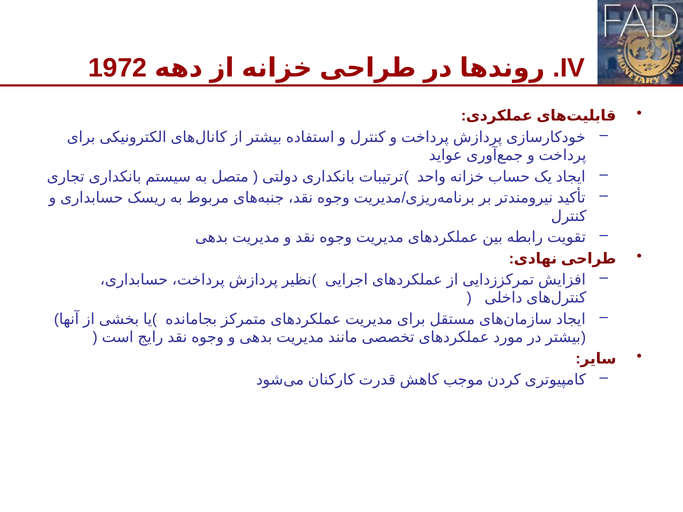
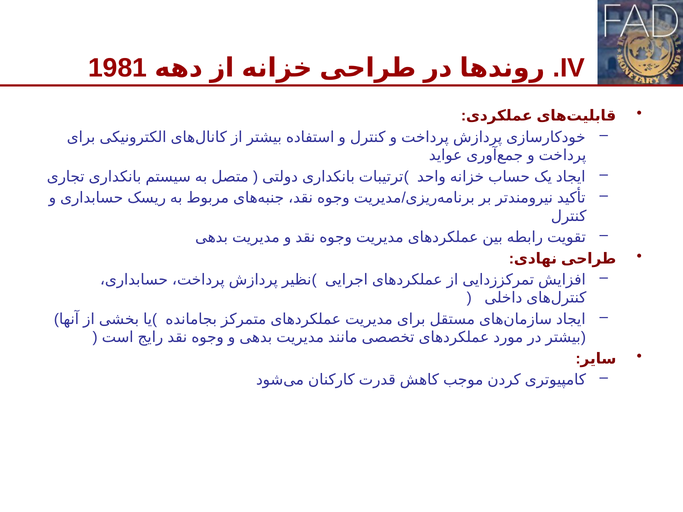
1972: 1972 -> 1981
